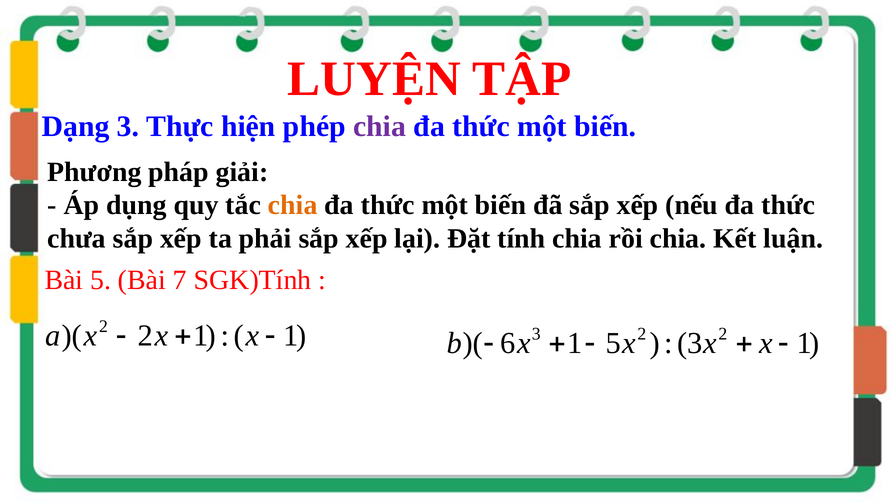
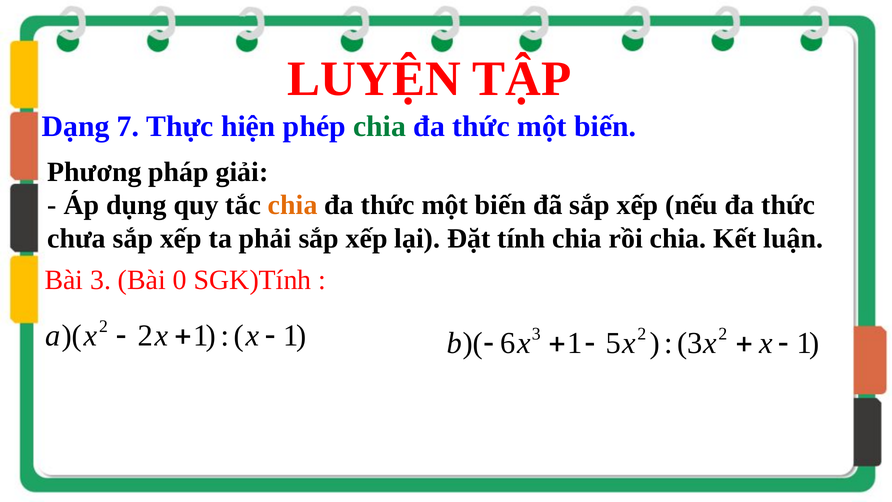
Dạng 3: 3 -> 7
chia at (380, 126) colour: purple -> green
Bài 5: 5 -> 3
7: 7 -> 0
